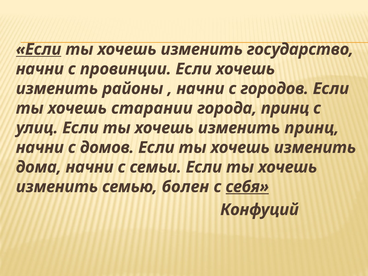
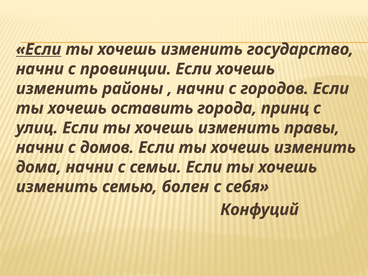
старании: старании -> оставить
изменить принц: принц -> правы
себя underline: present -> none
